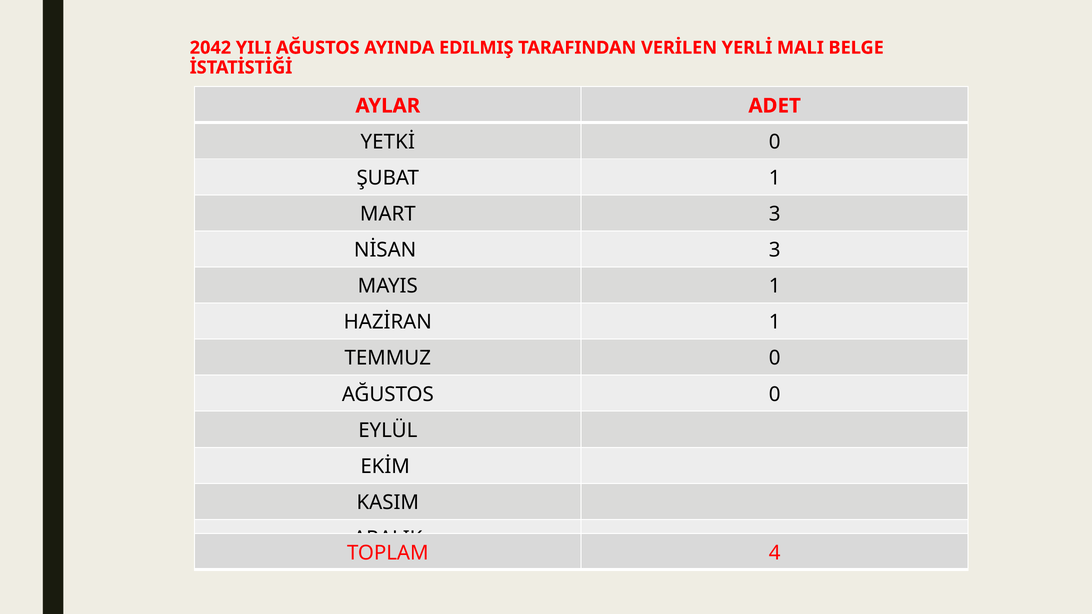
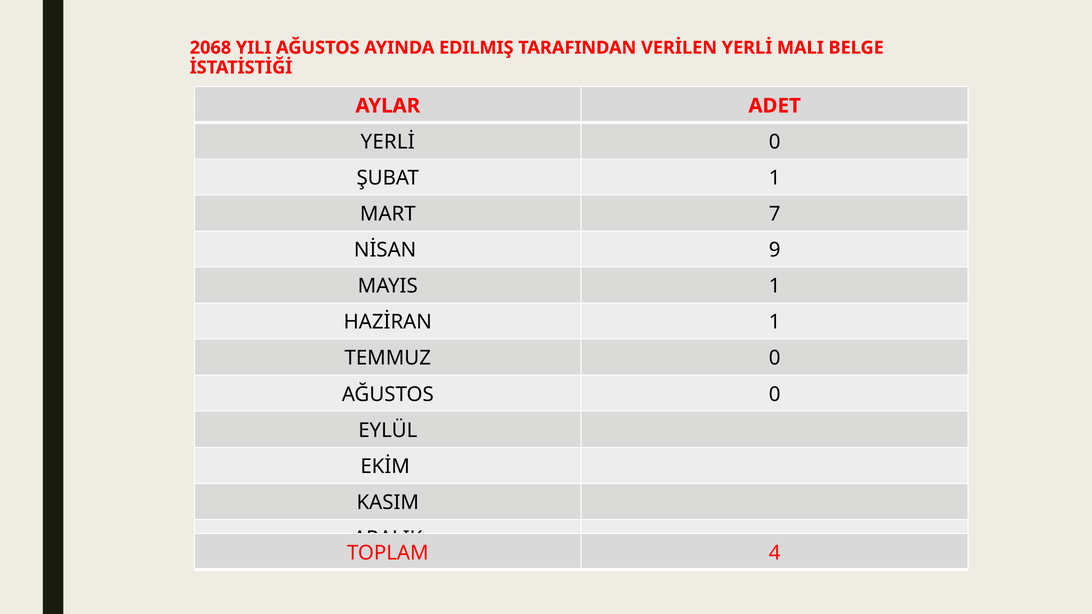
2042: 2042 -> 2068
YETKİ at (388, 142): YETKİ -> YERLİ
MART 3: 3 -> 7
NİSAN 3: 3 -> 9
